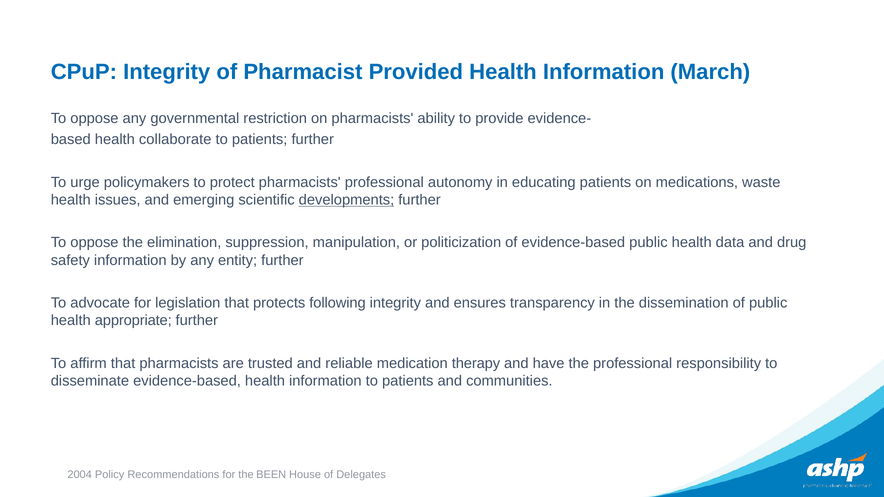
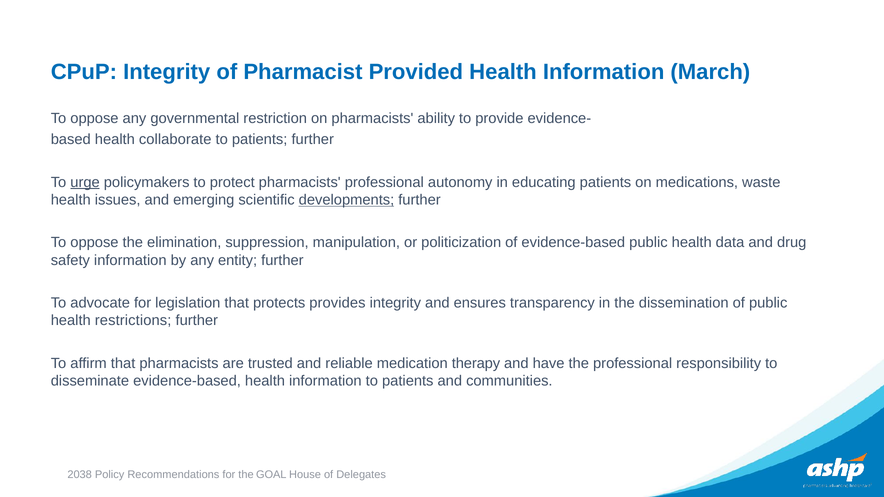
urge underline: none -> present
following: following -> provides
appropriate: appropriate -> restrictions
2004: 2004 -> 2038
BEEN: BEEN -> GOAL
